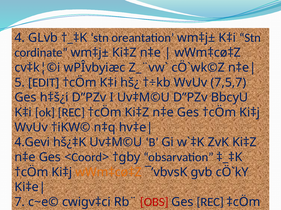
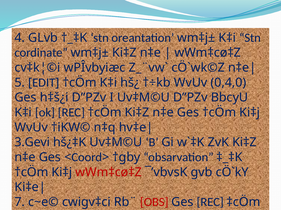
7,5,7: 7,5,7 -> 0,4,0
4.Gevi: 4.Gevi -> 3.Gevi
wWm‡cø‡Z at (109, 173) colour: orange -> red
